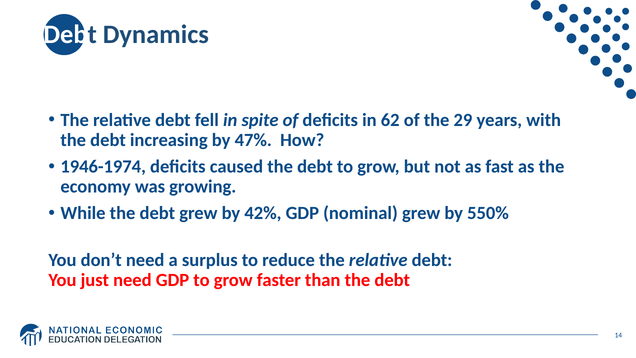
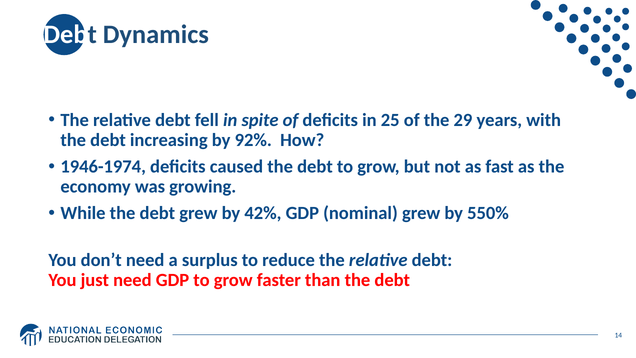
62: 62 -> 25
47%: 47% -> 92%
